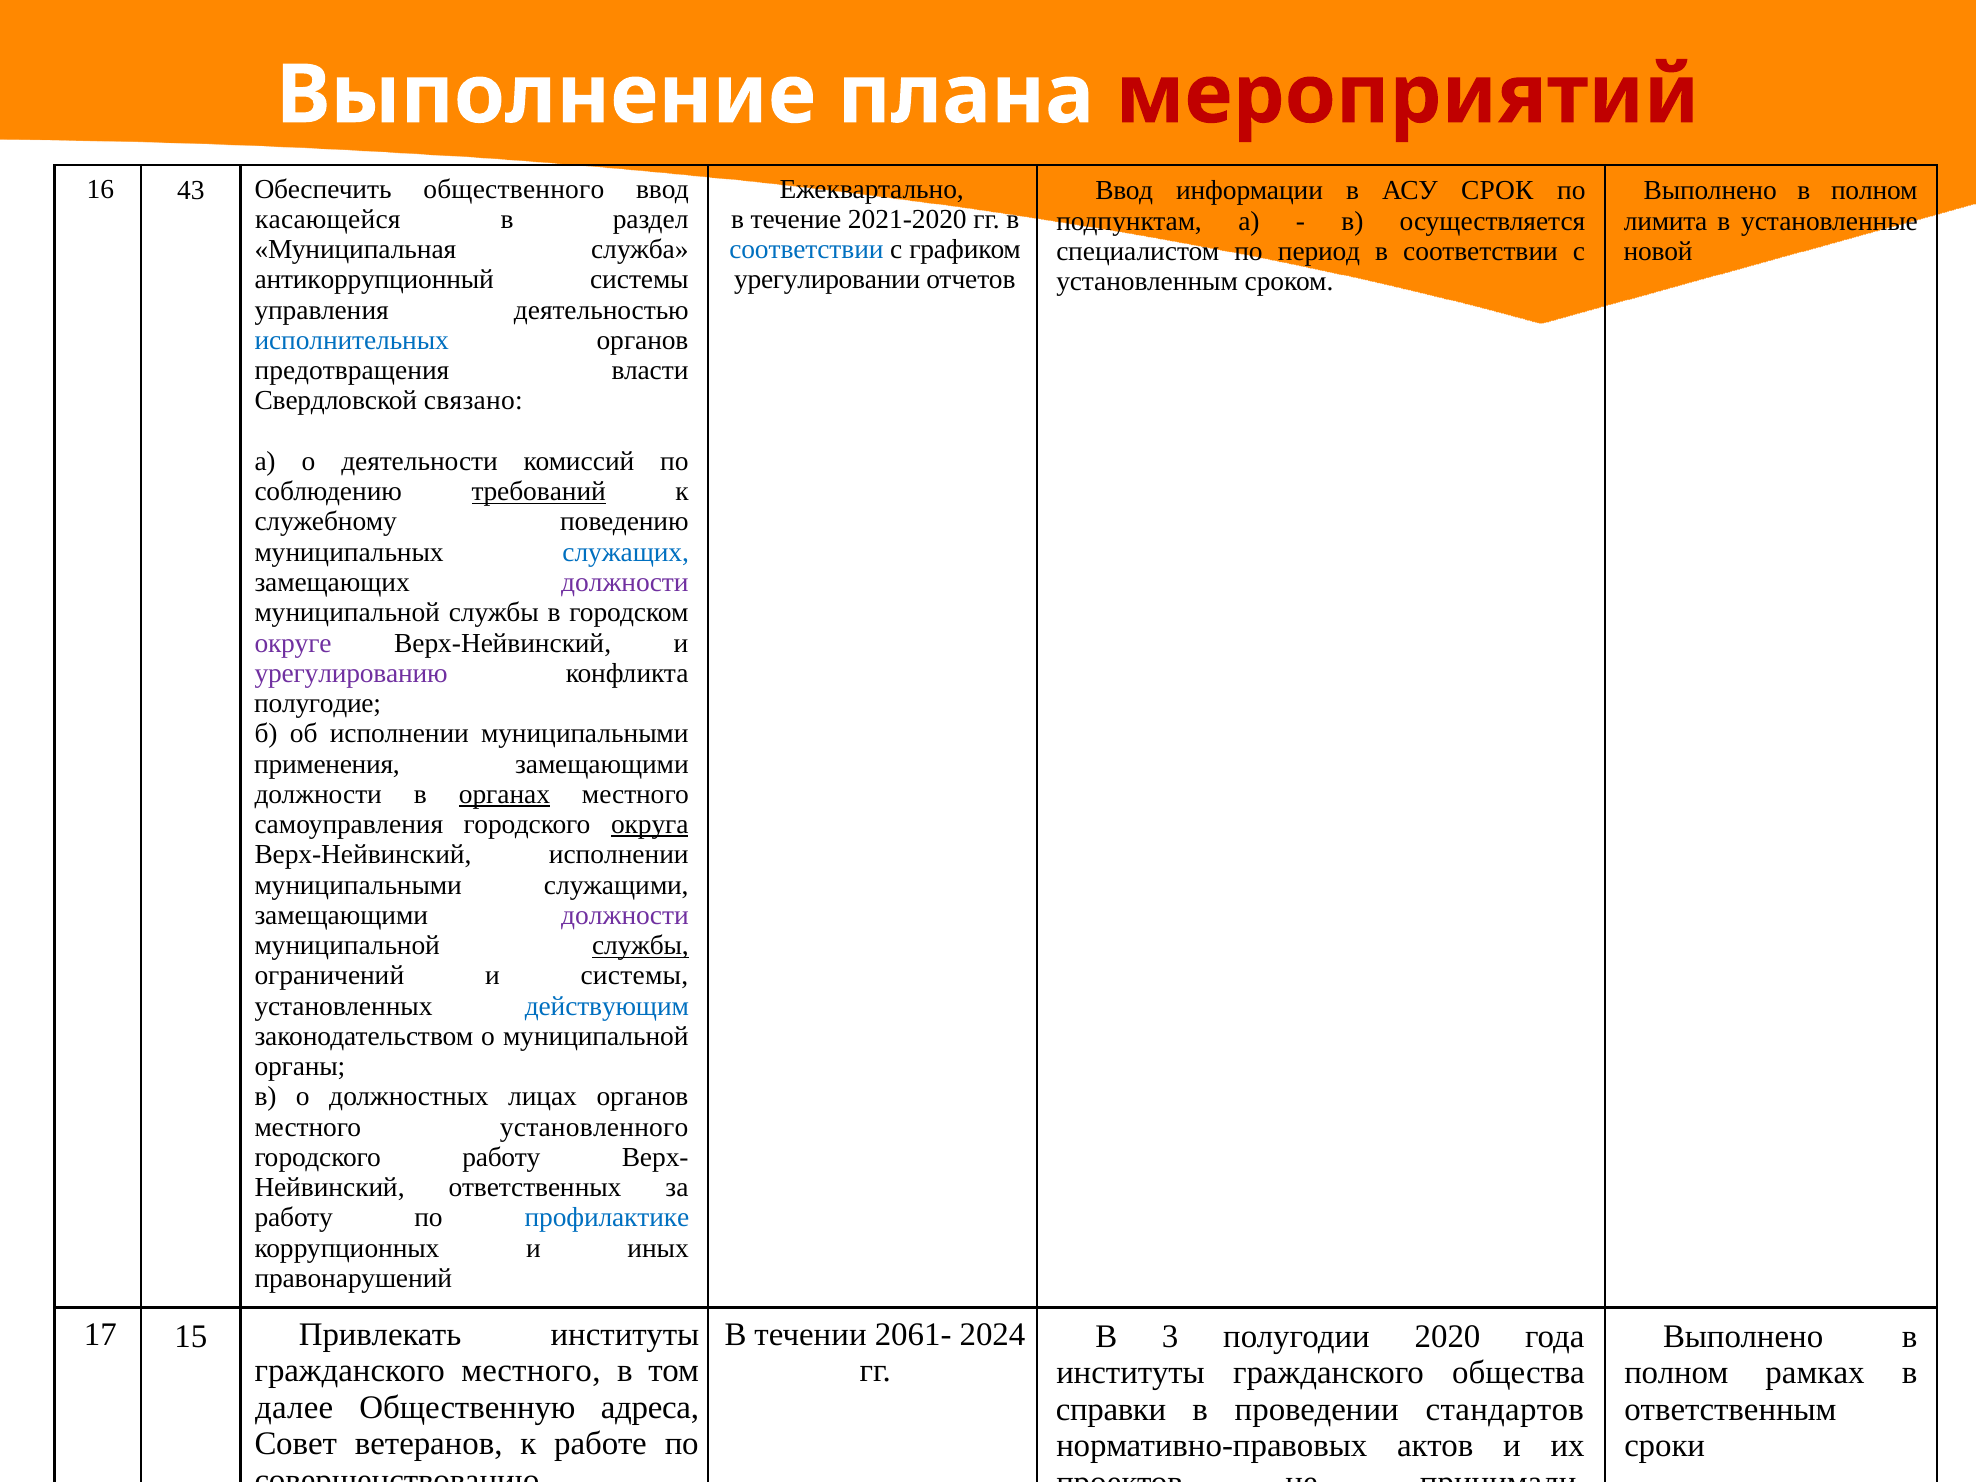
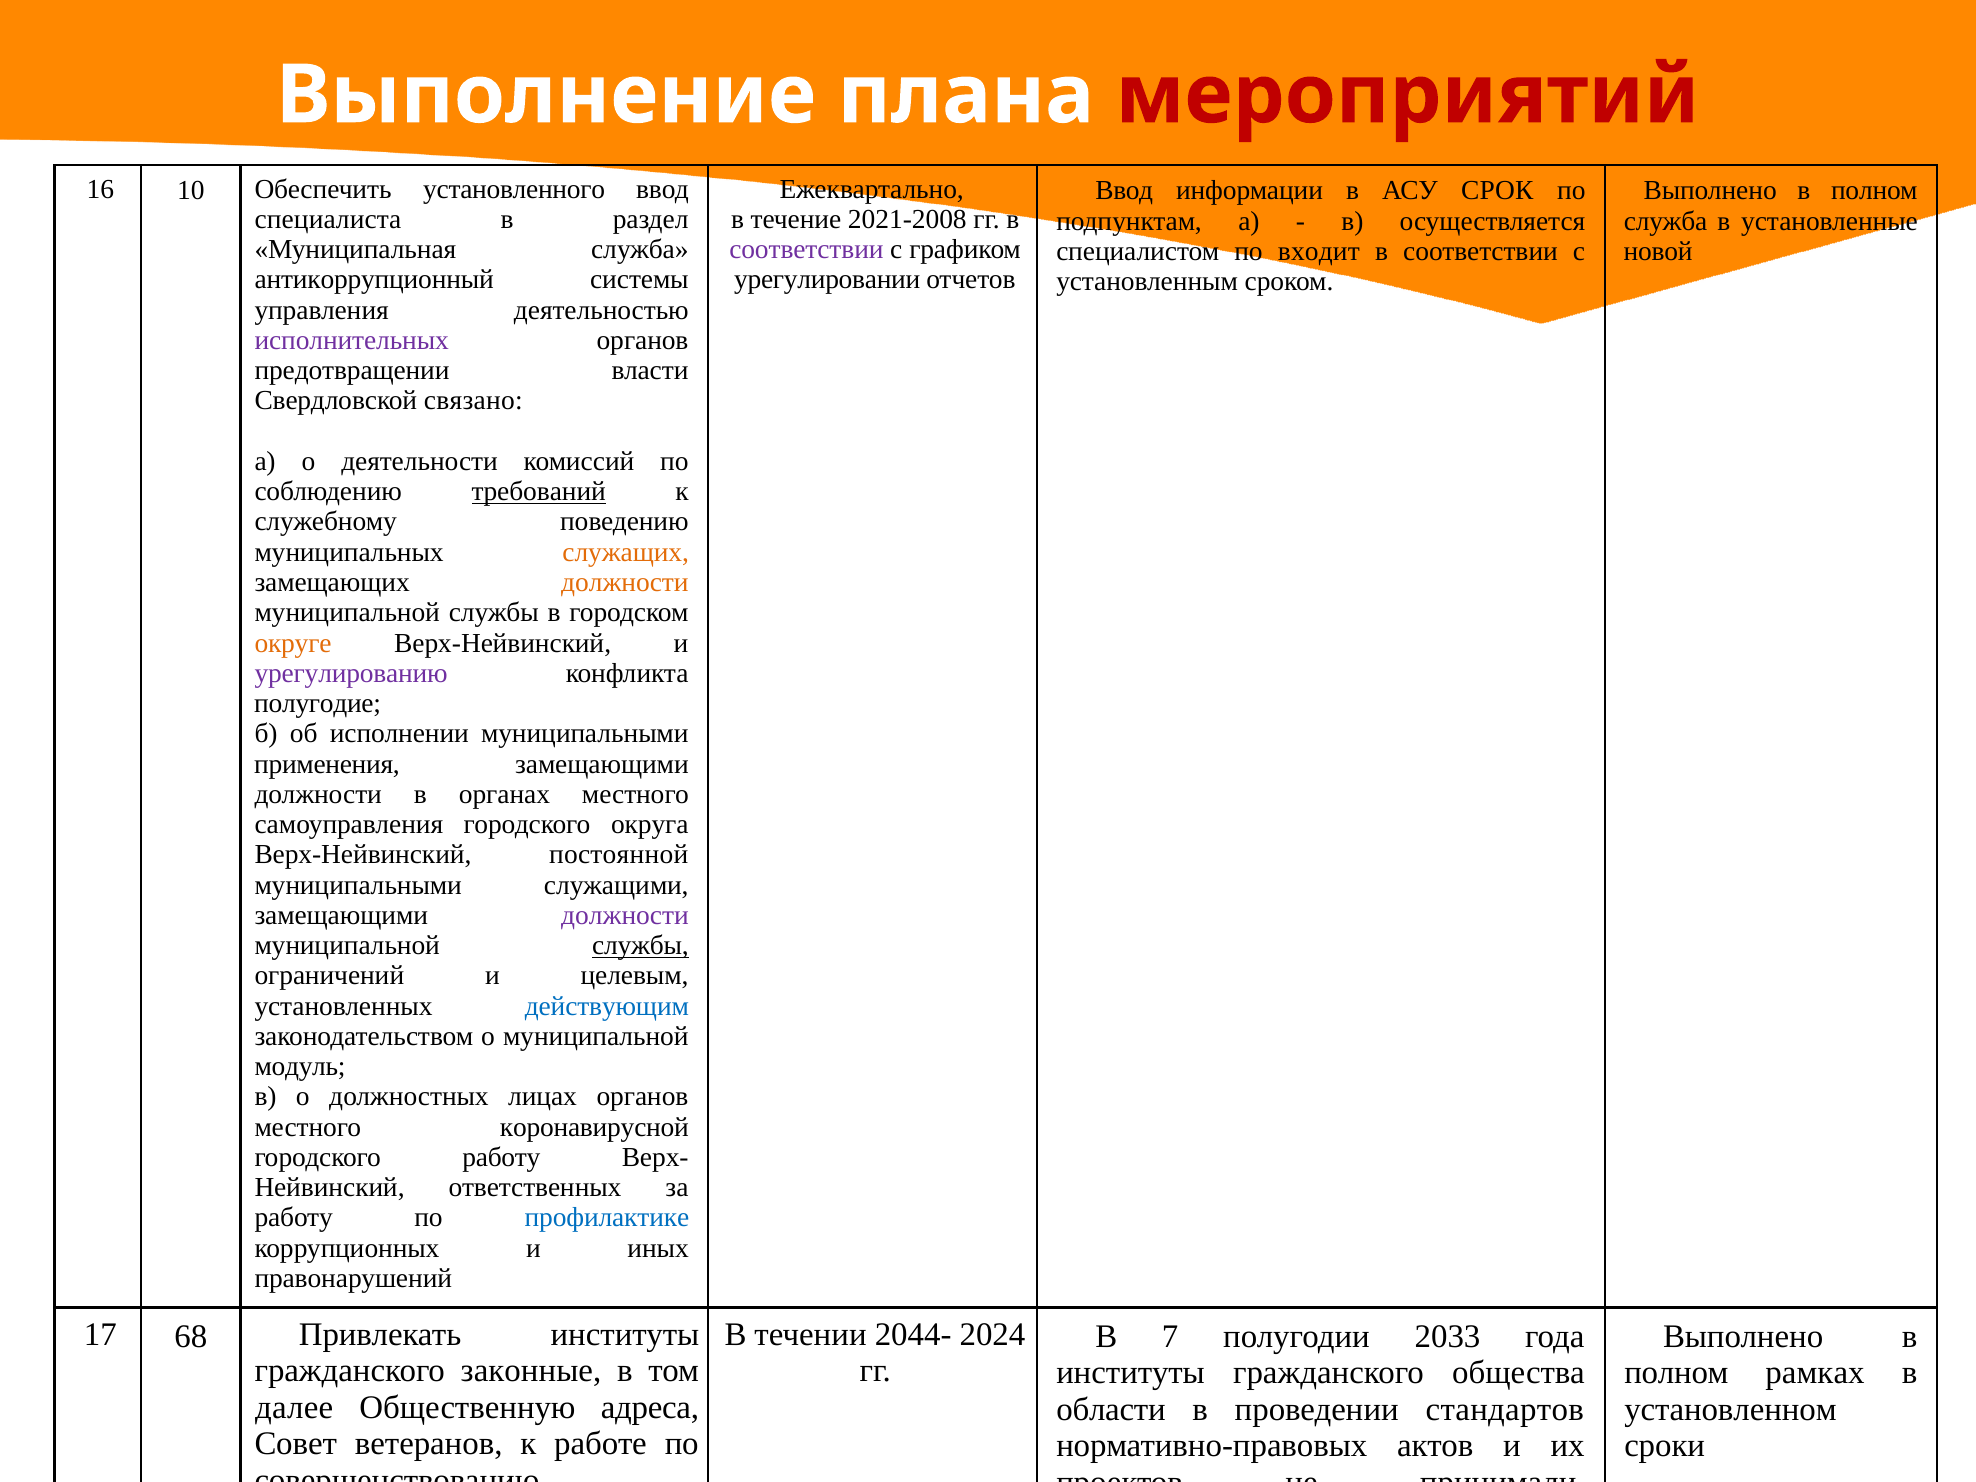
43: 43 -> 10
общественного: общественного -> установленного
касающейся: касающейся -> специалиста
2021-2020: 2021-2020 -> 2021-2008
лимита at (1666, 221): лимита -> служба
соответствии at (806, 250) colour: blue -> purple
период: период -> входит
исполнительных colour: blue -> purple
предотвращения: предотвращения -> предотвращении
служащих colour: blue -> orange
должности at (625, 582) colour: purple -> orange
округе colour: purple -> orange
органах underline: present -> none
округа underline: present -> none
Верх-Нейвинский исполнении: исполнении -> постоянной
и системы: системы -> целевым
органы: органы -> модуль
установленного: установленного -> коронавирусной
15: 15 -> 68
2061-: 2061- -> 2044-
3: 3 -> 7
2020: 2020 -> 2033
гражданского местного: местного -> законные
справки: справки -> области
ответственным: ответственным -> установленном
